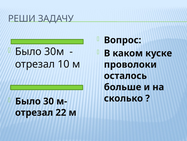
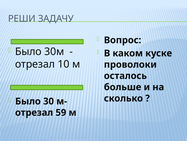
22: 22 -> 59
